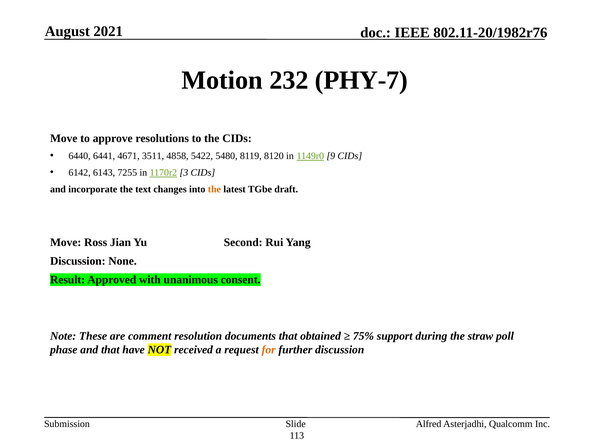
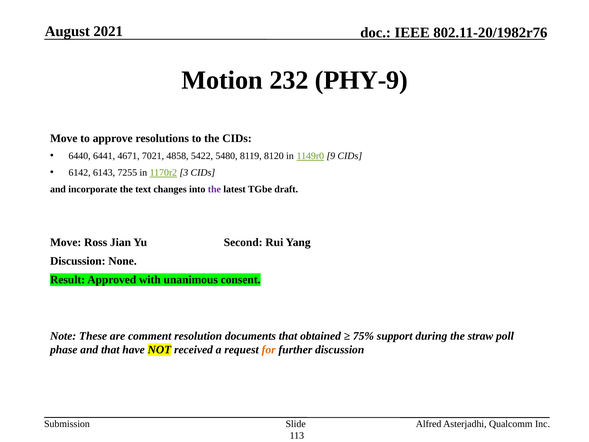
PHY-7: PHY-7 -> PHY-9
3511: 3511 -> 7021
the at (214, 189) colour: orange -> purple
